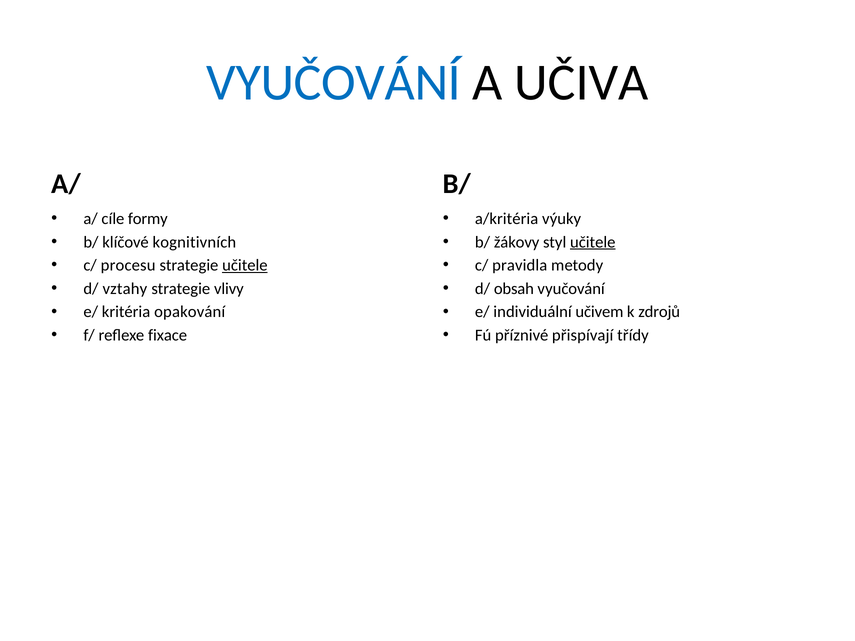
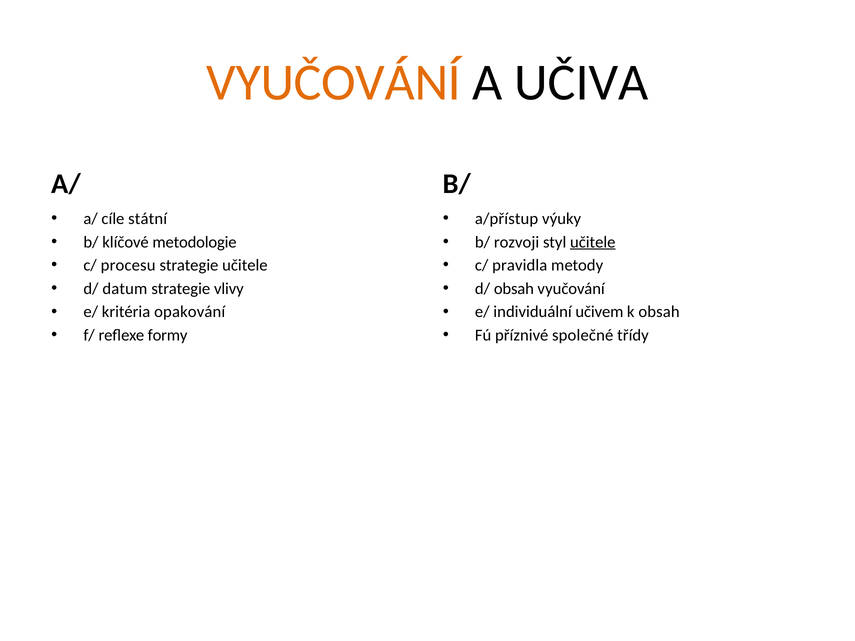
VYUČOVÁNÍ at (334, 83) colour: blue -> orange
formy: formy -> státní
a/kritéria: a/kritéria -> a/přístup
kognitivních: kognitivních -> metodologie
žákovy: žákovy -> rozvoji
učitele at (245, 265) underline: present -> none
vztahy: vztahy -> datum
k zdrojů: zdrojů -> obsah
fixace: fixace -> formy
přispívají: přispívají -> společné
